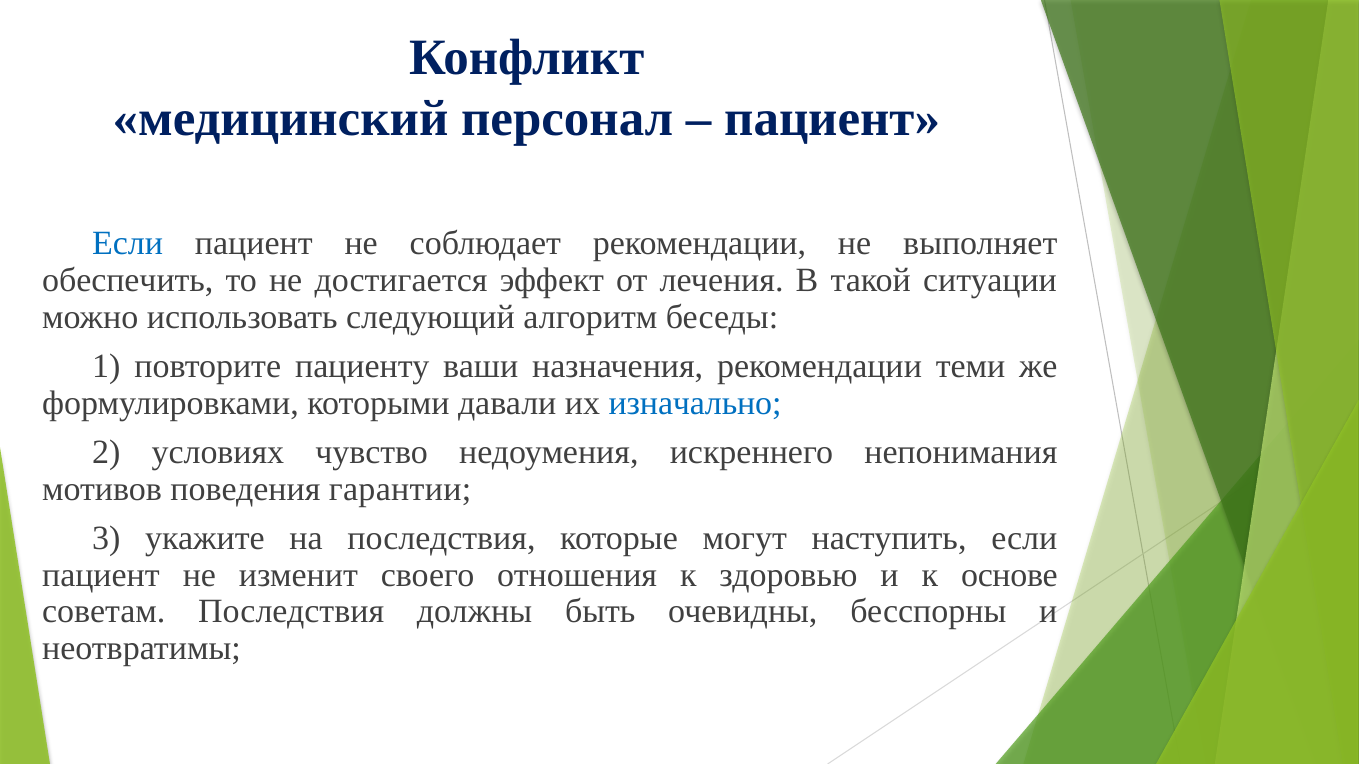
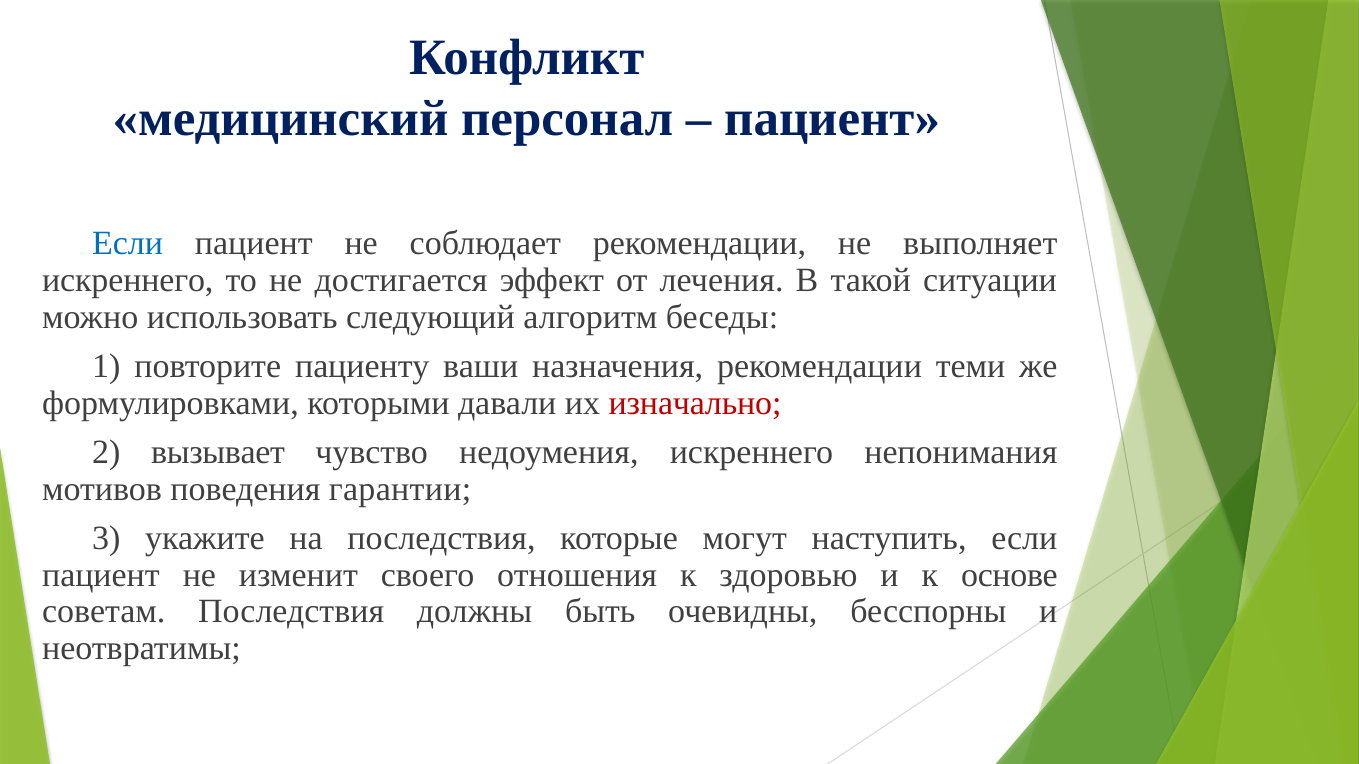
обеспечить at (128, 281): обеспечить -> искреннего
изначально colour: blue -> red
условиях: условиях -> вызывает
